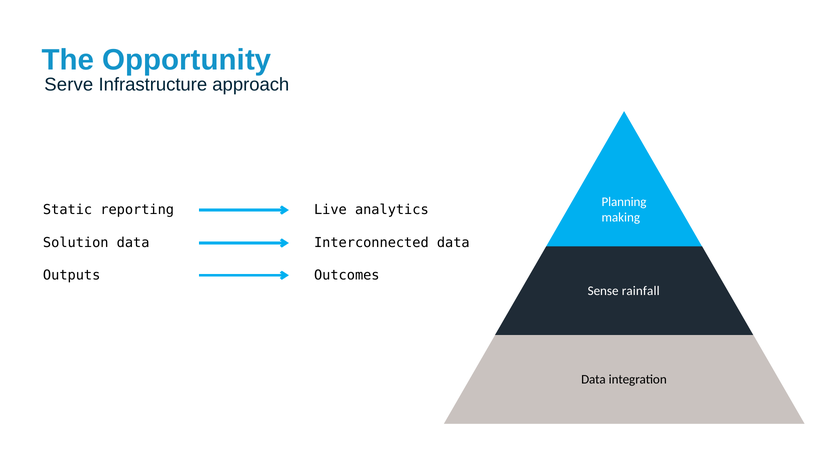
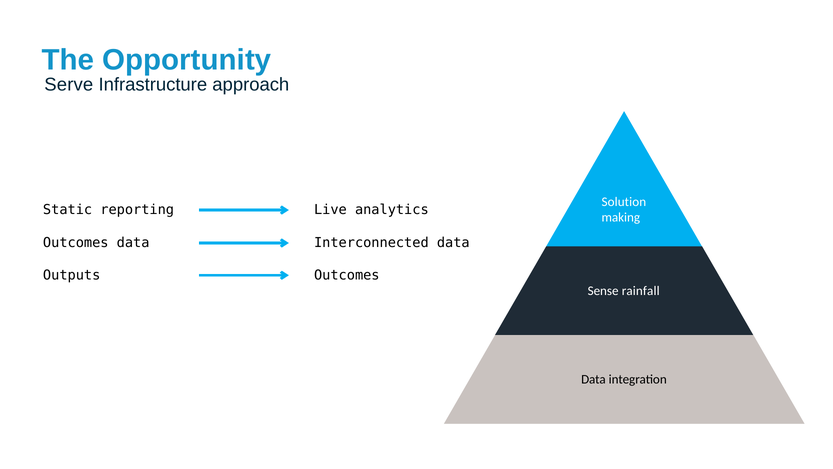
Planning: Planning -> Solution
Solution at (76, 243): Solution -> Outcomes
